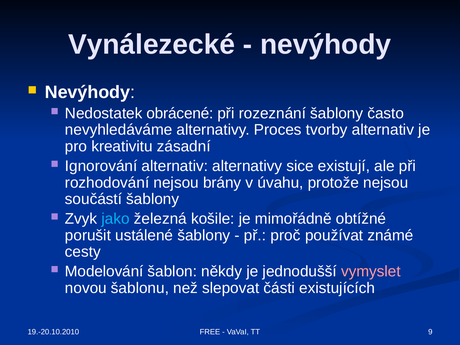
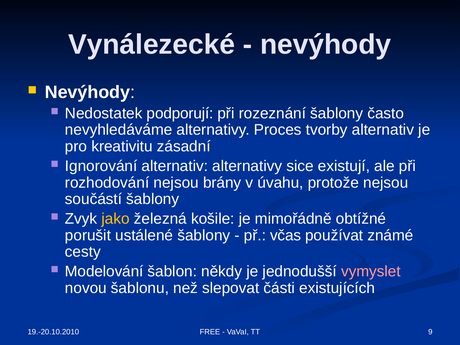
obrácené: obrácené -> podporují
jako colour: light blue -> yellow
proč: proč -> včas
